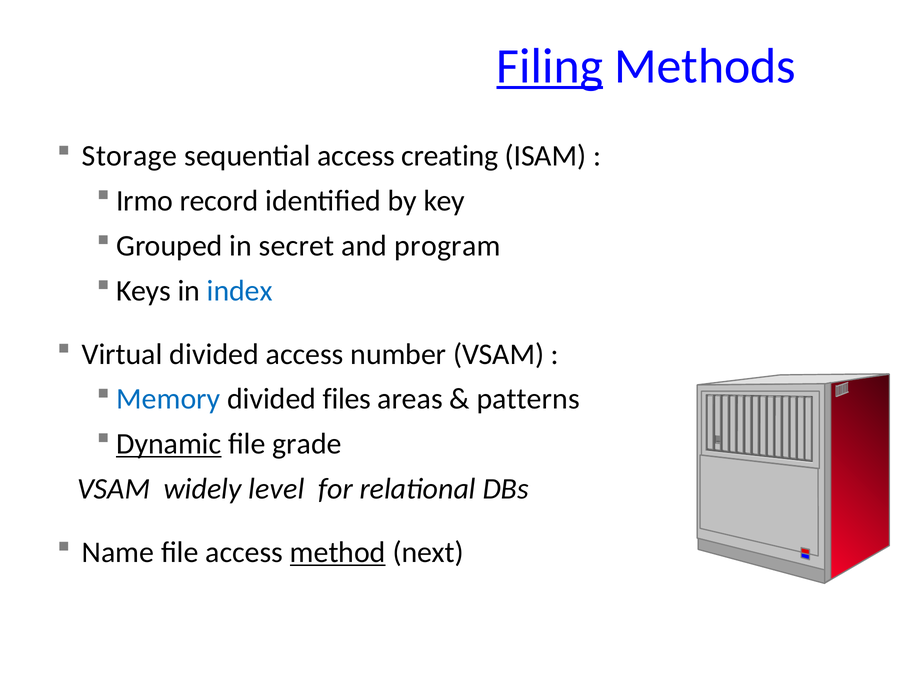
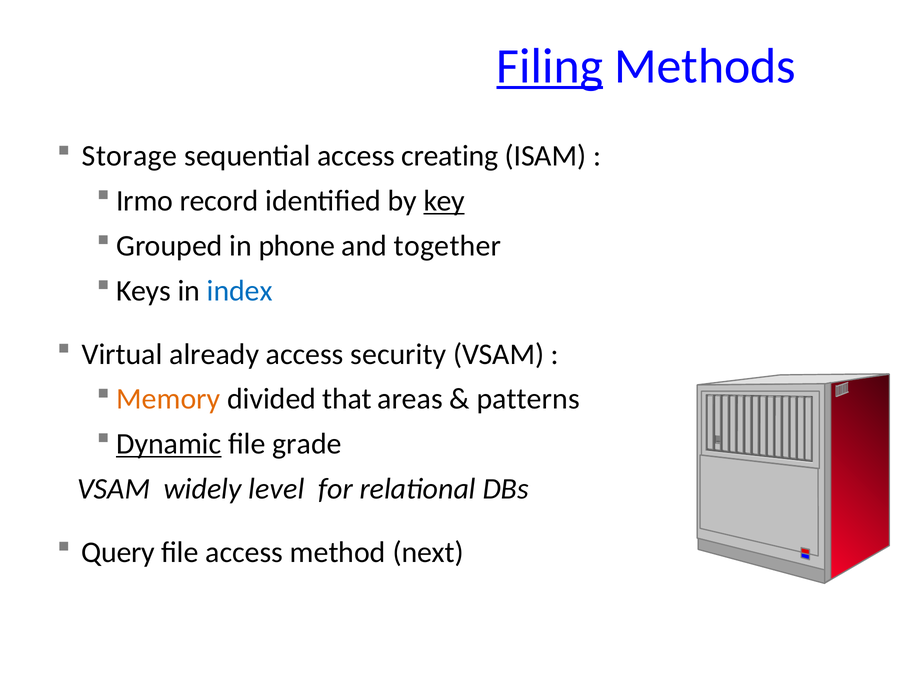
key underline: none -> present
secret: secret -> phone
program: program -> together
Virtual divided: divided -> already
number: number -> security
Memory colour: blue -> orange
files: files -> that
Name: Name -> Query
method underline: present -> none
